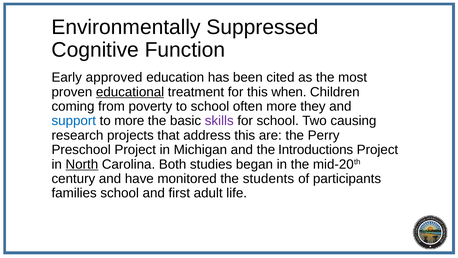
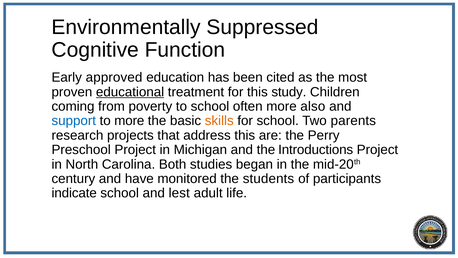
when: when -> study
they: they -> also
skills colour: purple -> orange
causing: causing -> parents
North underline: present -> none
families: families -> indicate
first: first -> lest
